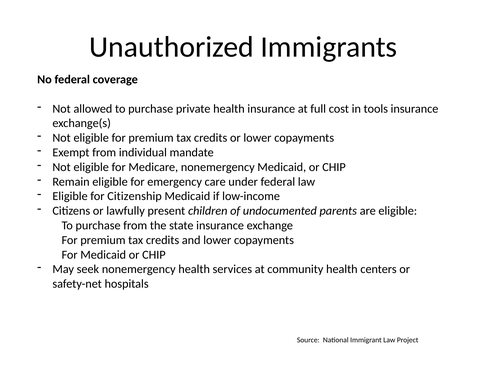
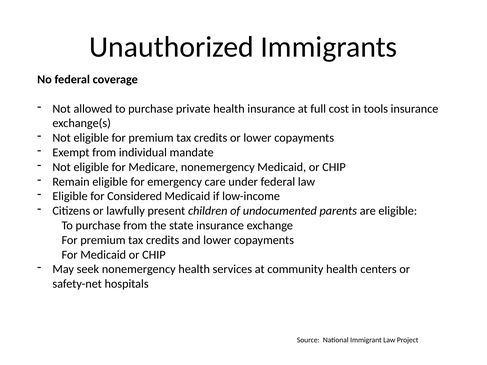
Citizenship: Citizenship -> Considered
